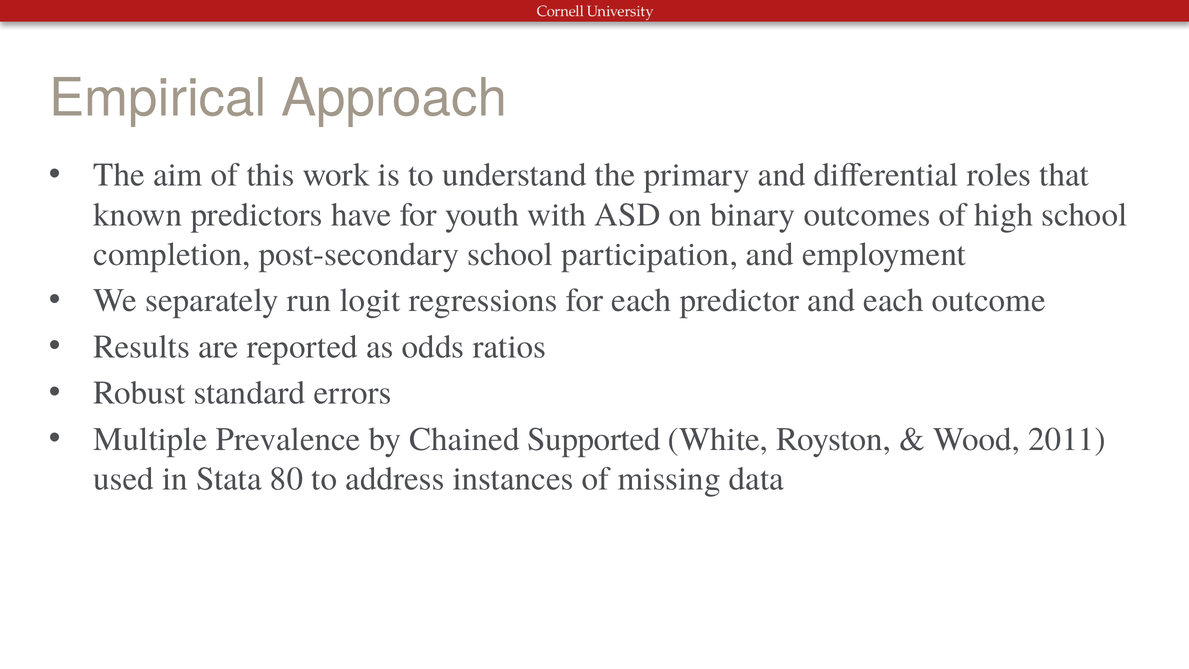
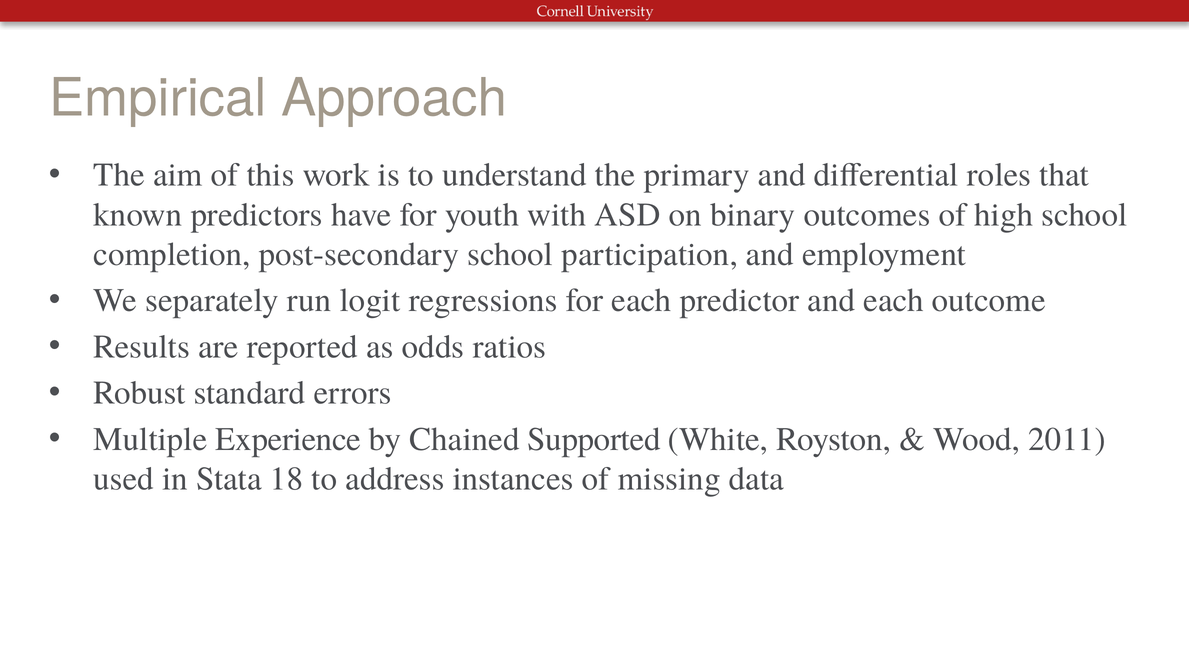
Prevalence: Prevalence -> Experience
80: 80 -> 18
